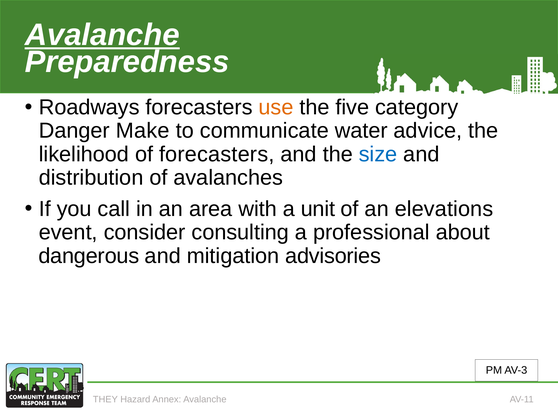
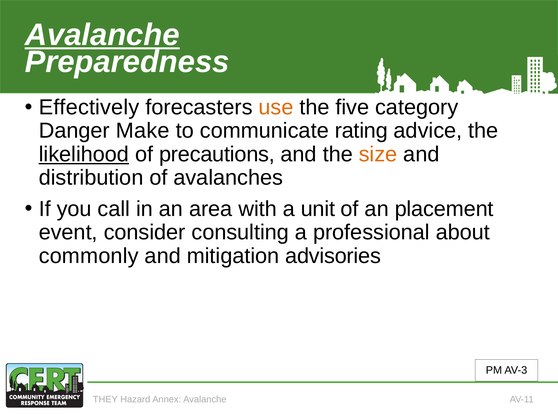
Roadways: Roadways -> Effectively
water: water -> rating
likelihood underline: none -> present
of forecasters: forecasters -> precautions
size colour: blue -> orange
elevations: elevations -> placement
dangerous: dangerous -> commonly
